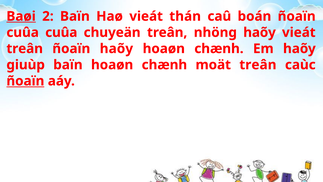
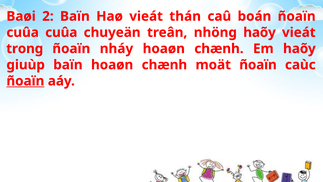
Baøi underline: present -> none
treân at (25, 49): treân -> trong
ñoaïn haõy: haõy -> nháy
moät treân: treân -> ñoaïn
